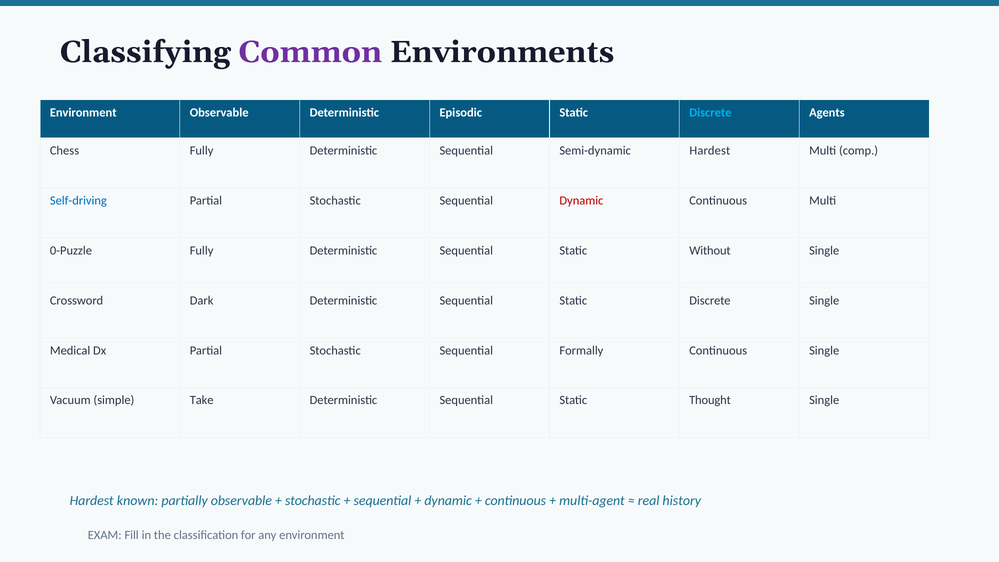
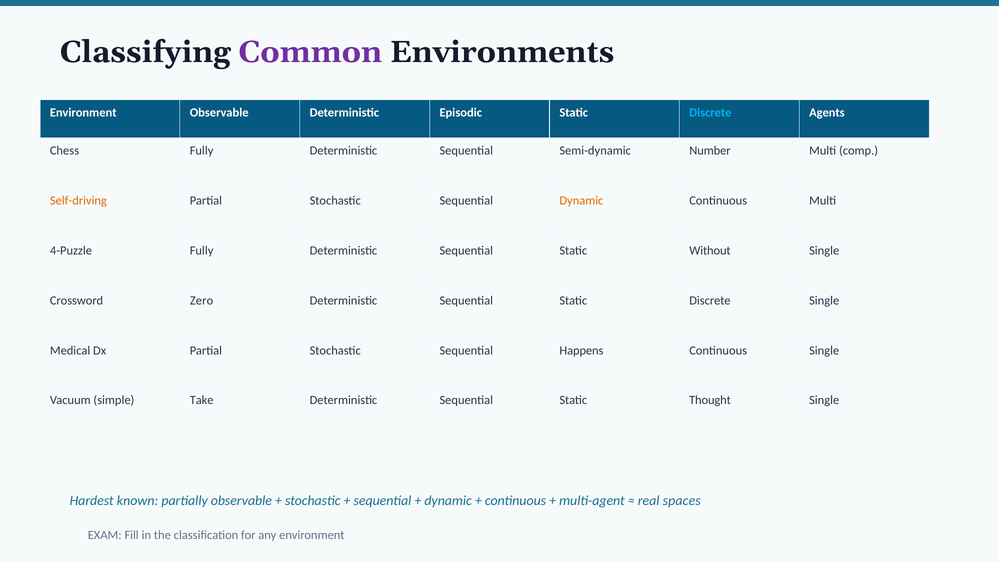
Semi-dynamic Hardest: Hardest -> Number
Self-driving colour: blue -> orange
Dynamic at (581, 201) colour: red -> orange
0-Puzzle: 0-Puzzle -> 4-Puzzle
Dark: Dark -> Zero
Formally: Formally -> Happens
history: history -> spaces
